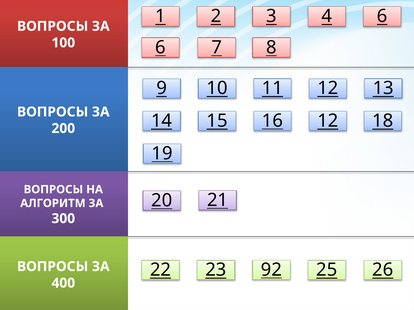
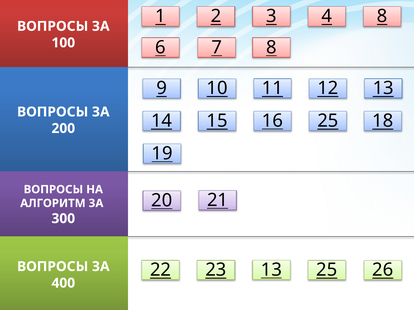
4 6: 6 -> 8
16 12: 12 -> 25
23 92: 92 -> 13
